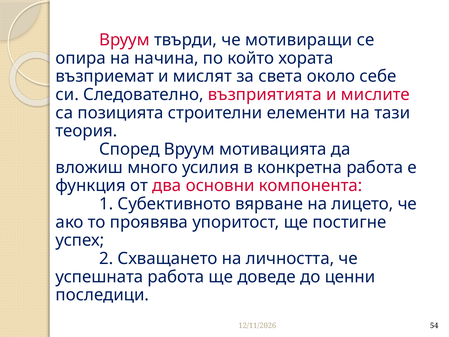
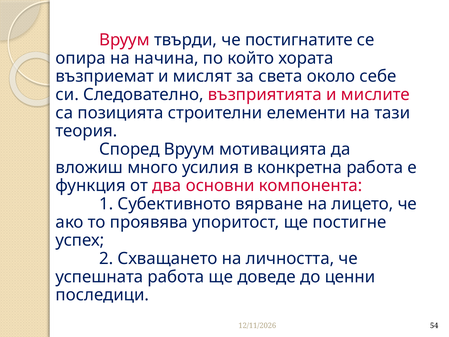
мотивиращи: мотивиращи -> постигнатите
